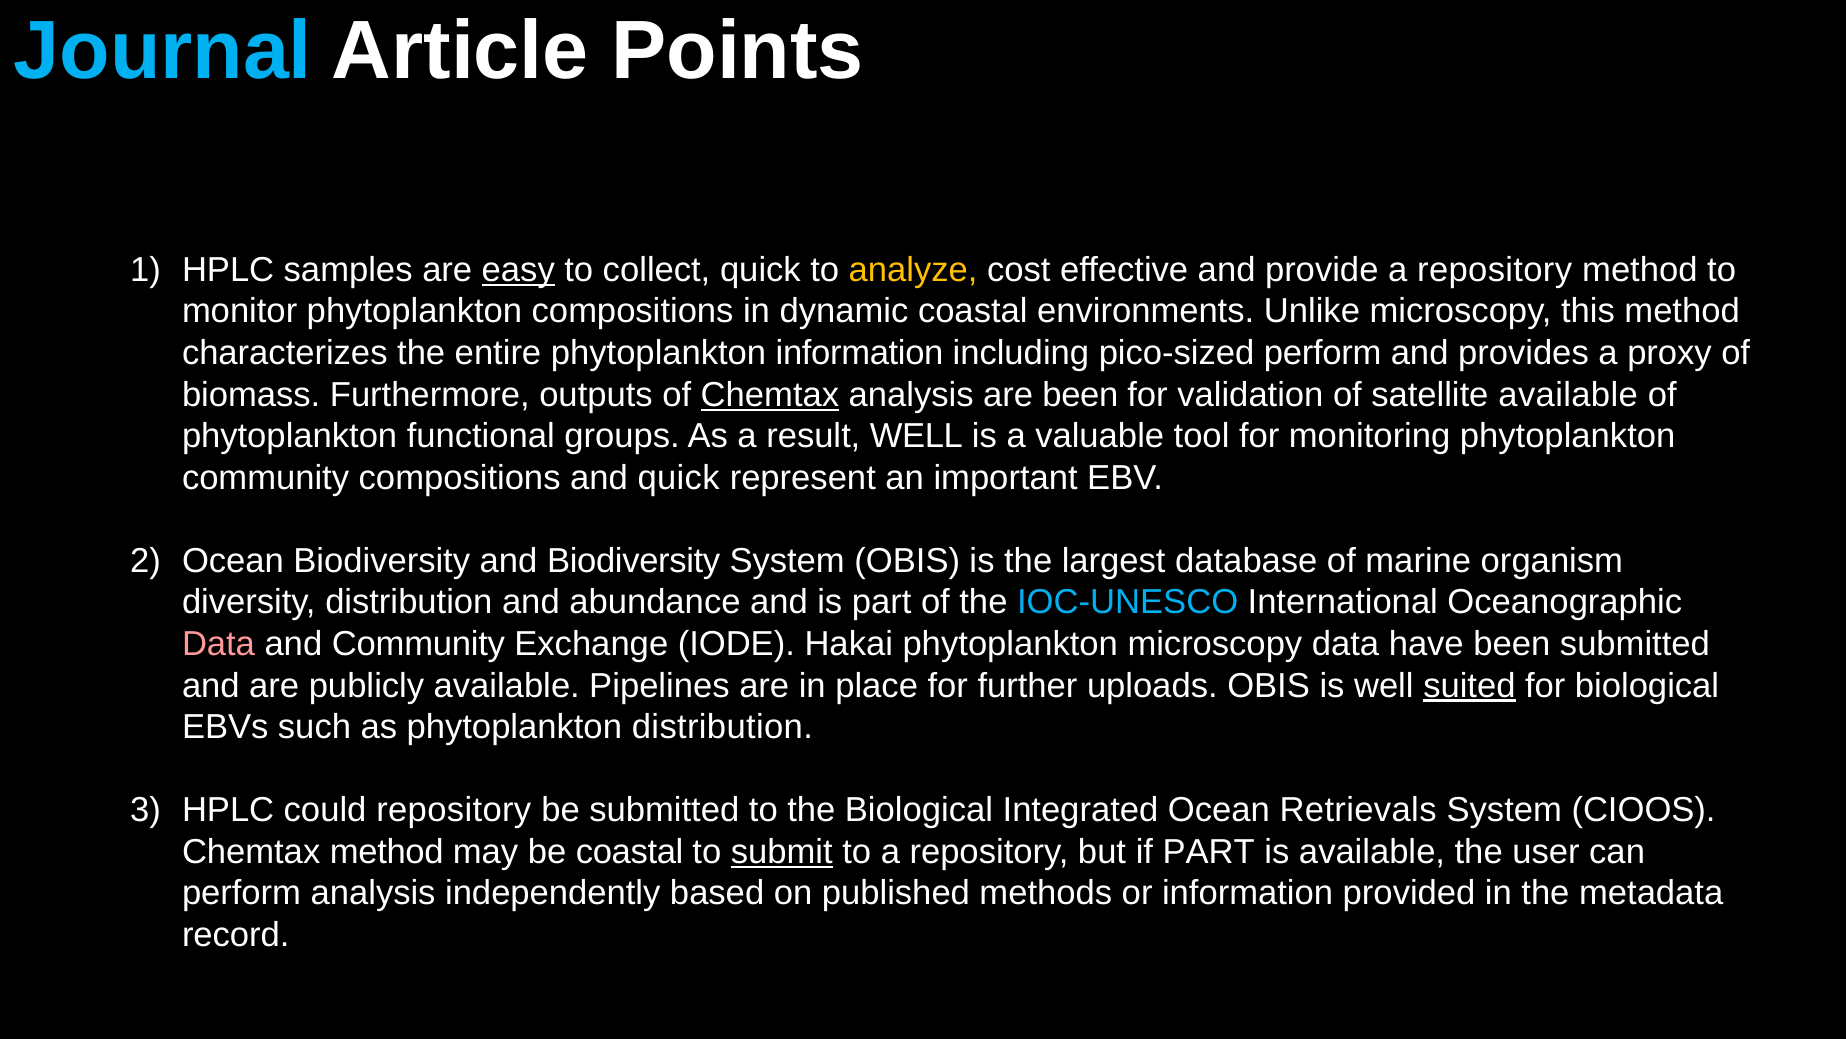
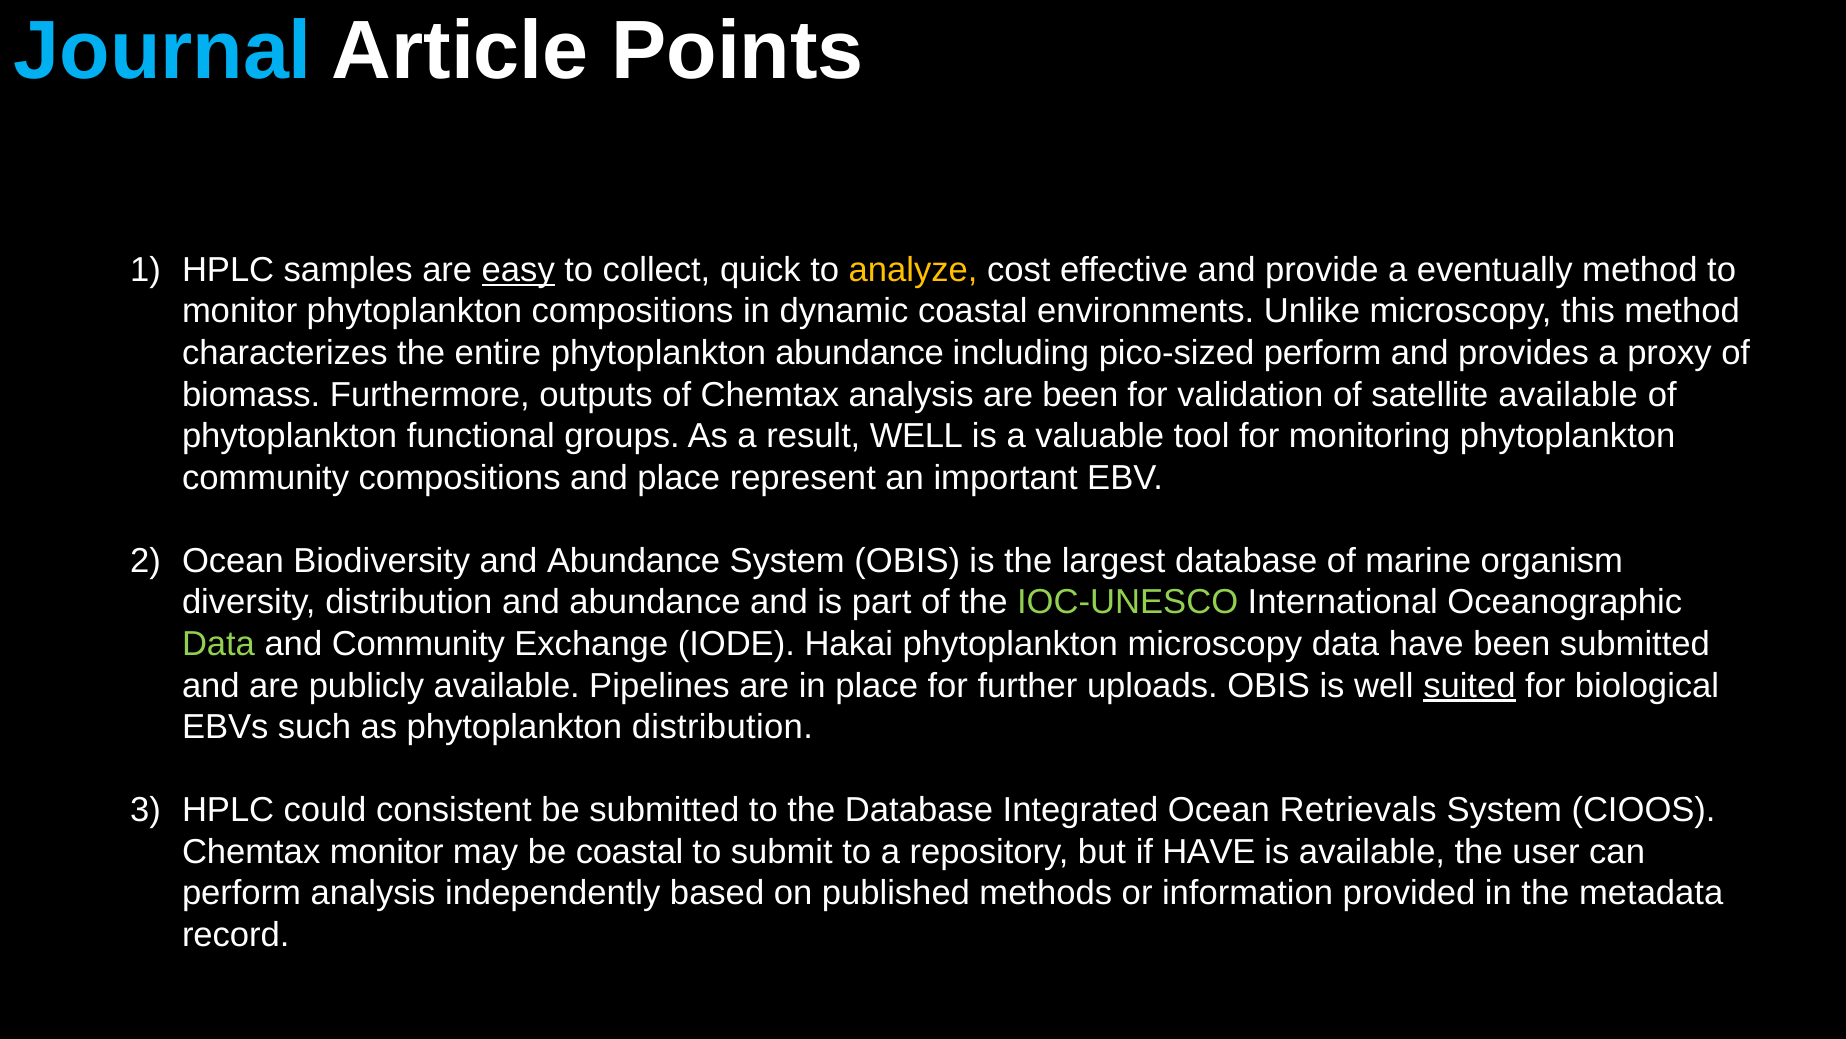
provide a repository: repository -> eventually
phytoplankton information: information -> abundance
Chemtax at (770, 394) underline: present -> none
and quick: quick -> place
Biodiversity and Biodiversity: Biodiversity -> Abundance
IOC-UNESCO colour: light blue -> light green
Data at (218, 644) colour: pink -> light green
could repository: repository -> consistent
the Biological: Biological -> Database
Chemtax method: method -> monitor
submit underline: present -> none
if PART: PART -> HAVE
